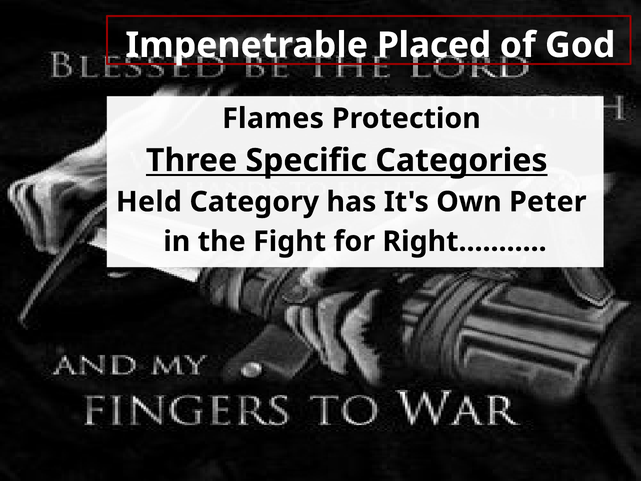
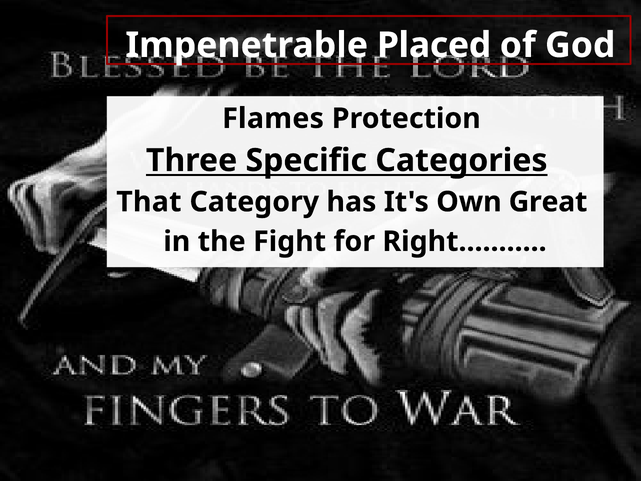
Held: Held -> That
Peter: Peter -> Great
